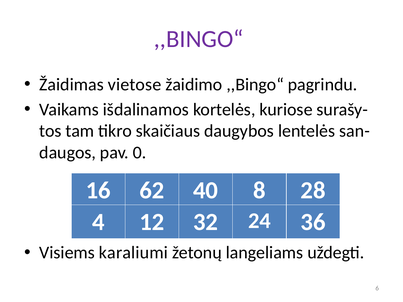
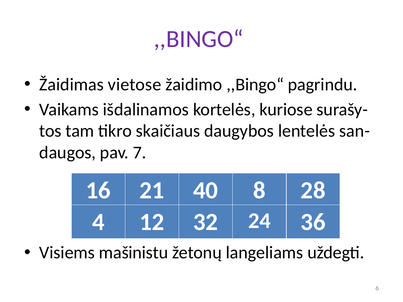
0: 0 -> 7
62: 62 -> 21
karaliumi: karaliumi -> mašinistu
